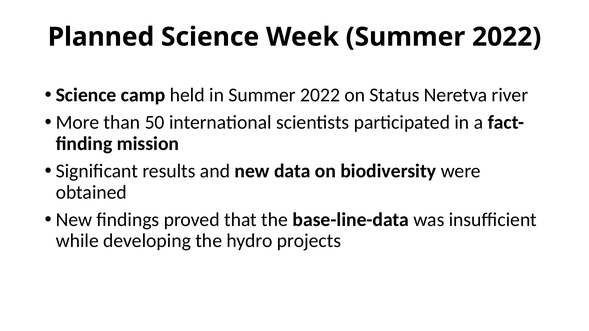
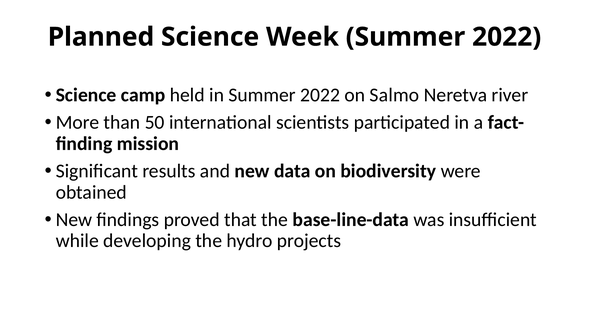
Status: Status -> Salmo
